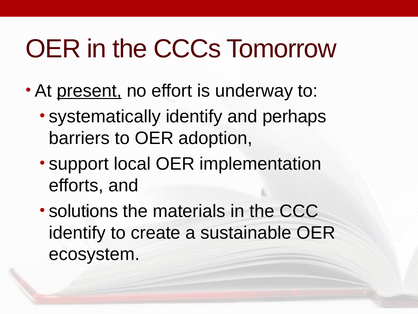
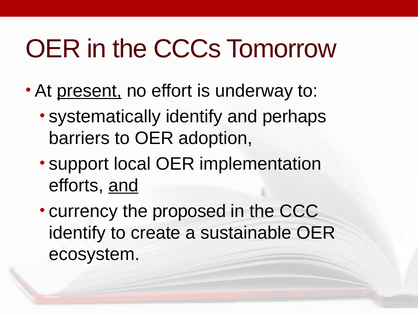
and at (123, 185) underline: none -> present
solutions: solutions -> currency
materials: materials -> proposed
